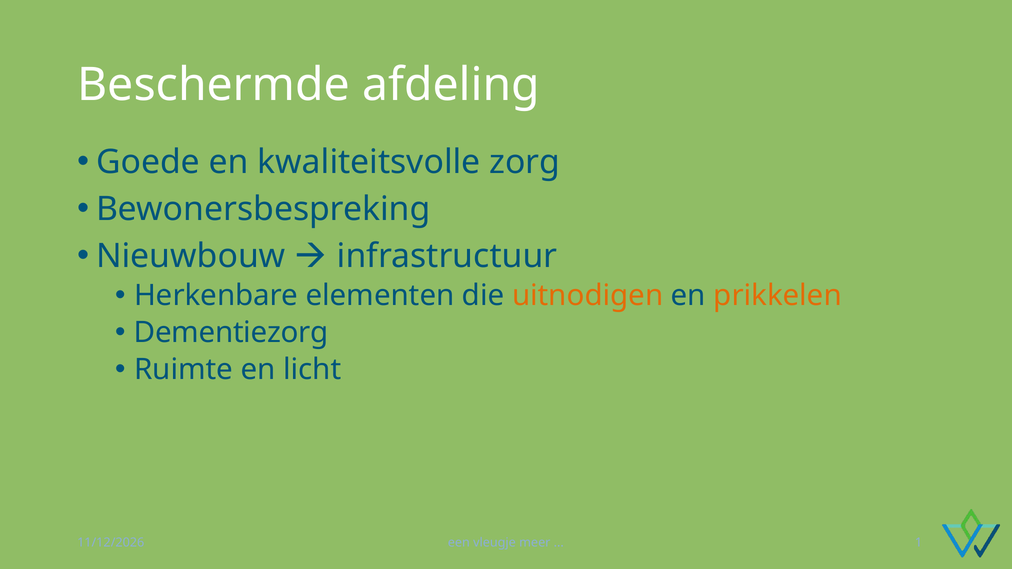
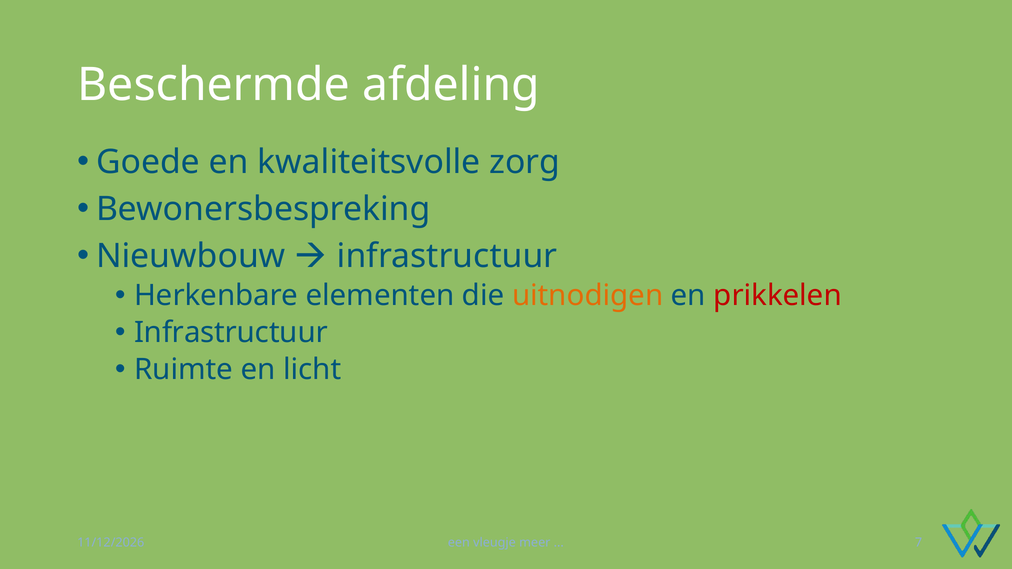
prikkelen colour: orange -> red
Dementiezorg at (231, 333): Dementiezorg -> Infrastructuur
1: 1 -> 7
